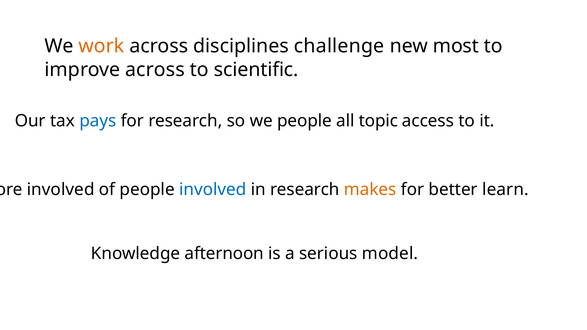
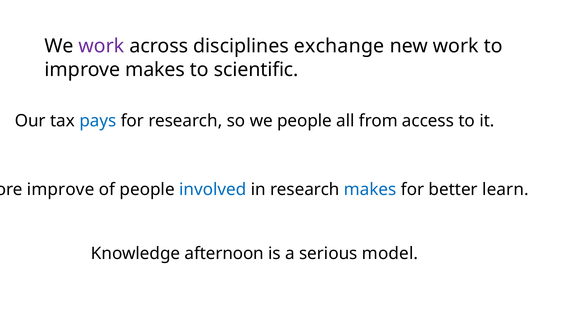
work at (101, 46) colour: orange -> purple
challenge: challenge -> exchange
new most: most -> work
improve across: across -> makes
topic: topic -> from
involved at (61, 189): involved -> improve
makes at (370, 189) colour: orange -> blue
